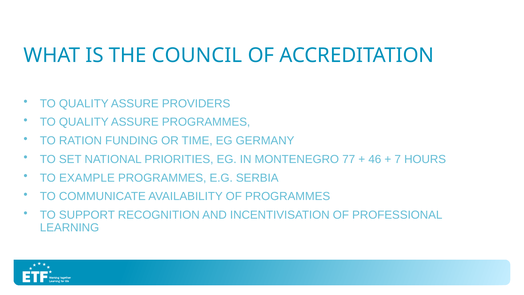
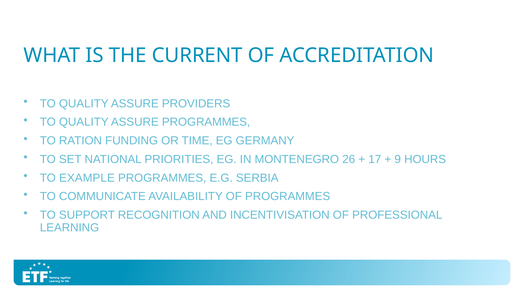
COUNCIL: COUNCIL -> CURRENT
77: 77 -> 26
46: 46 -> 17
7: 7 -> 9
